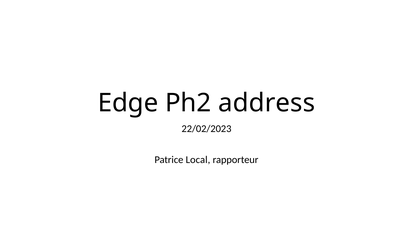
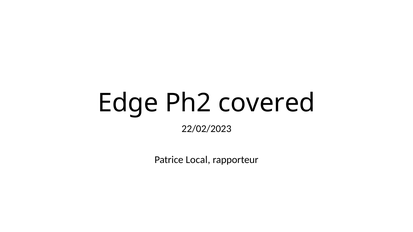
address: address -> covered
